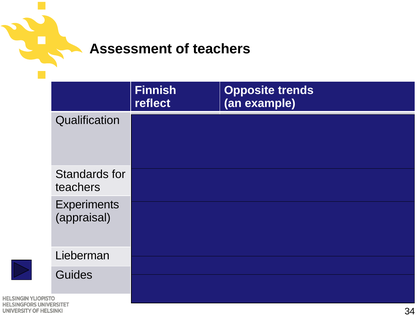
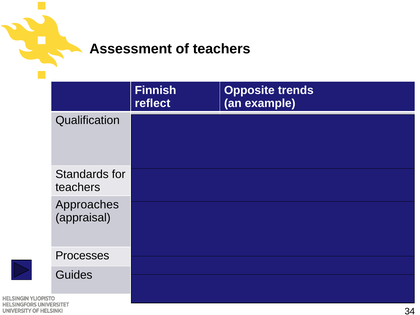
Experiments: Experiments -> Approaches
Lieberman: Lieberman -> Processes
